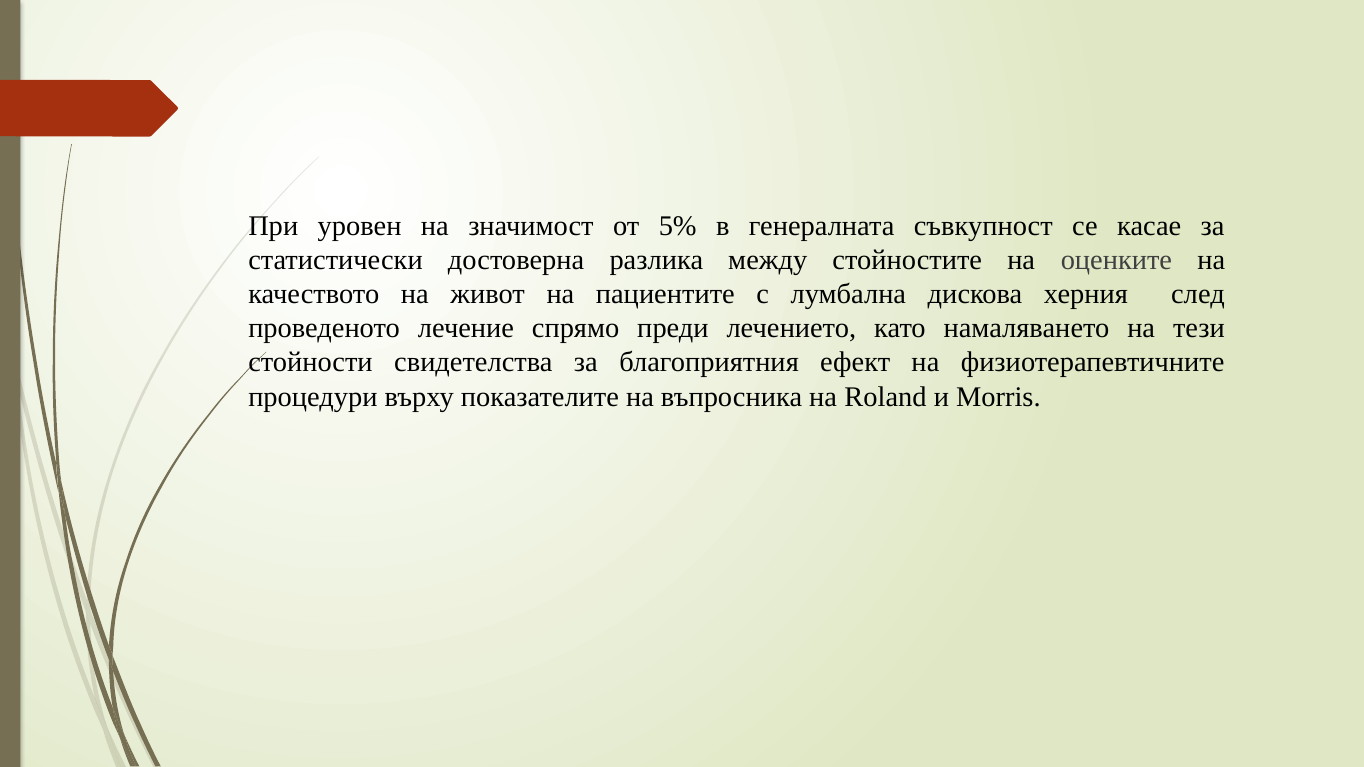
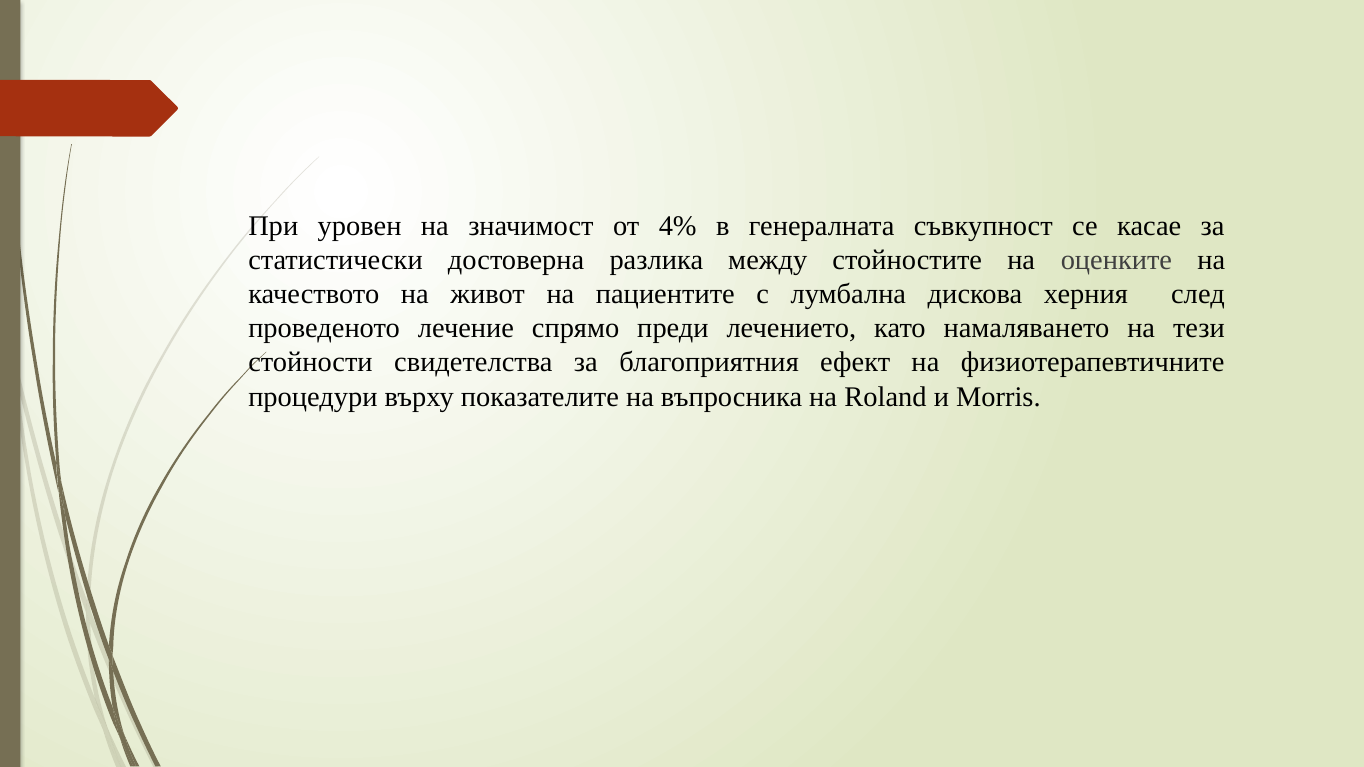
5%: 5% -> 4%
